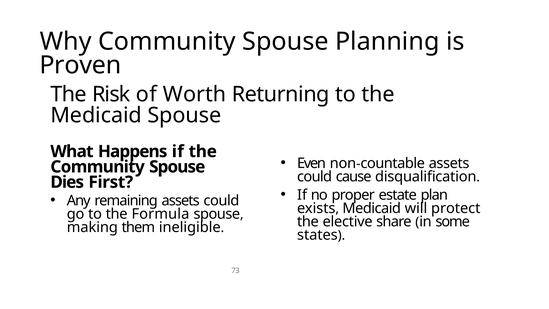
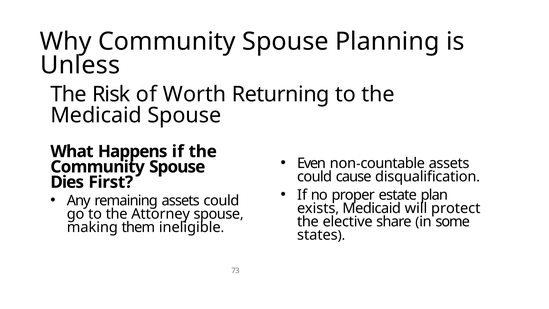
Proven: Proven -> Unless
Formula: Formula -> Attorney
